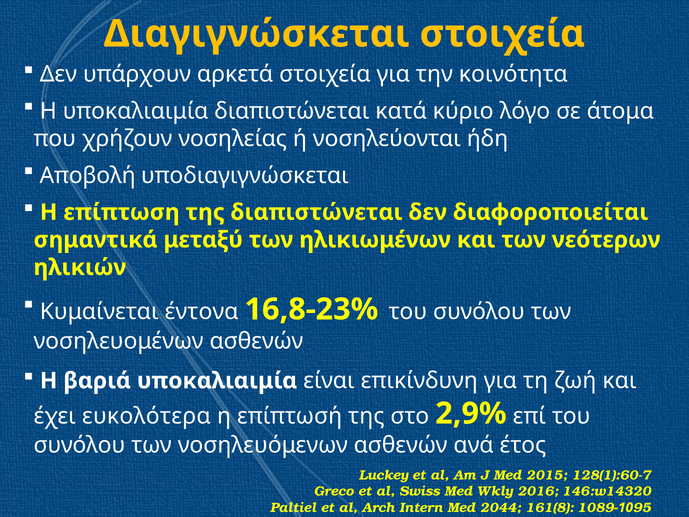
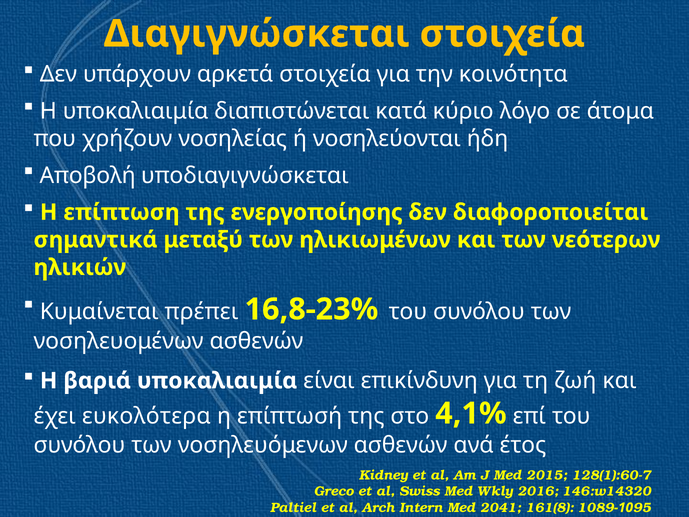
της διαπιστώνεται: διαπιστώνεται -> ενεργοποίησης
έντονα: έντονα -> πρέπει
2,9%: 2,9% -> 4,1%
Luckey: Luckey -> Kidney
2044: 2044 -> 2041
